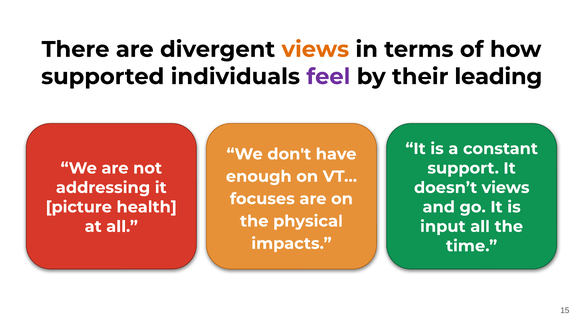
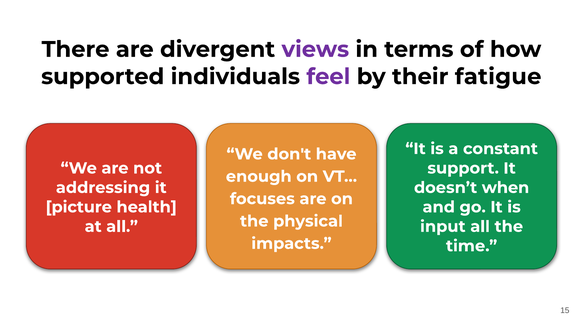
views at (315, 49) colour: orange -> purple
leading: leading -> fatigue
doesn’t views: views -> when
